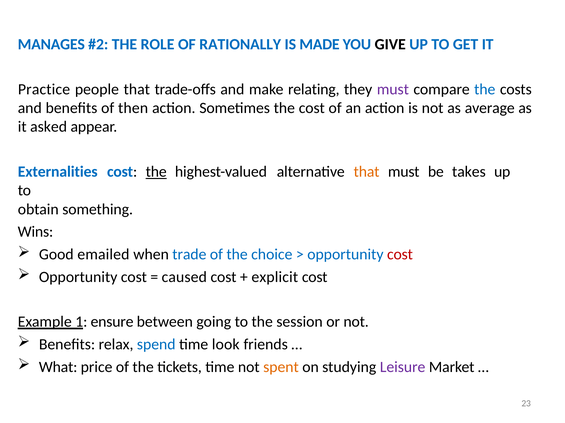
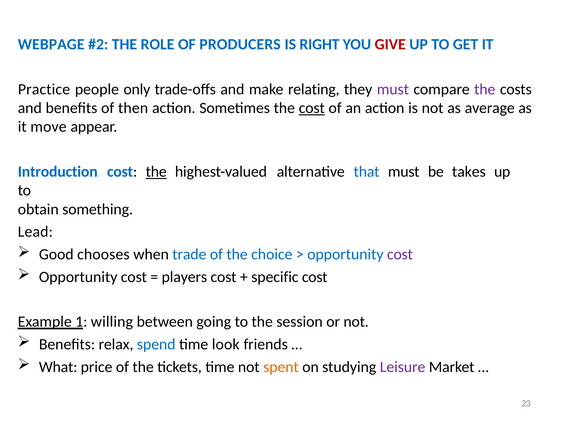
MANAGES: MANAGES -> WEBPAGE
RATIONALLY: RATIONALLY -> PRODUCERS
MADE: MADE -> RIGHT
GIVE colour: black -> red
people that: that -> only
the at (485, 89) colour: blue -> purple
cost at (312, 108) underline: none -> present
asked: asked -> move
Externalities: Externalities -> Introduction
that at (367, 172) colour: orange -> blue
Wins: Wins -> Lead
emailed: emailed -> chooses
cost at (400, 255) colour: red -> purple
caused: caused -> players
explicit: explicit -> specific
ensure: ensure -> willing
